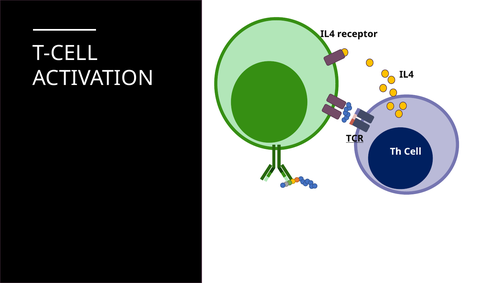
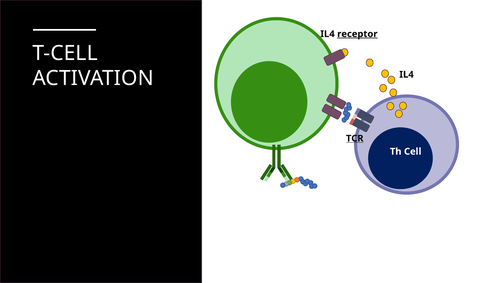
receptor underline: none -> present
